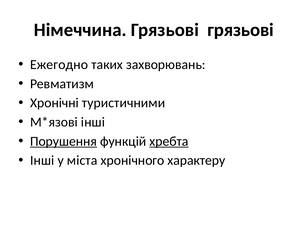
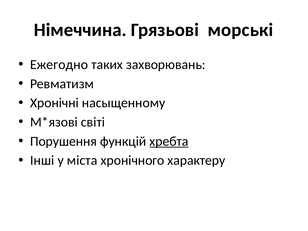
Грязьові грязьові: грязьові -> морські
туристичними: туристичними -> насыщенному
інші at (93, 122): інші -> світі
Порушення underline: present -> none
